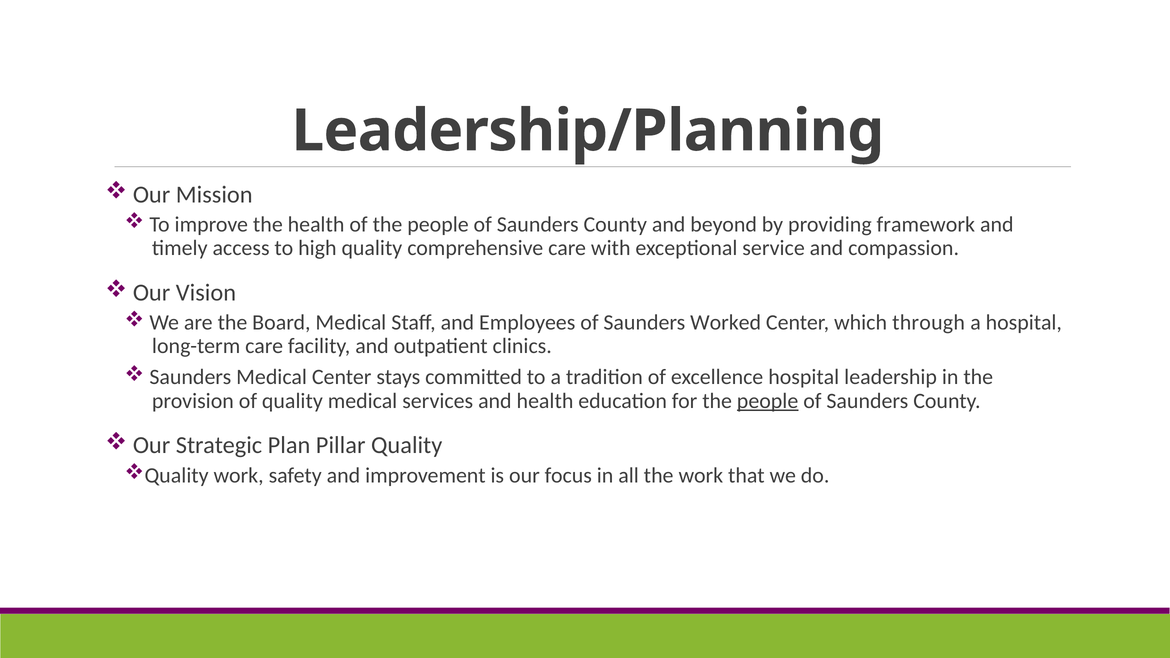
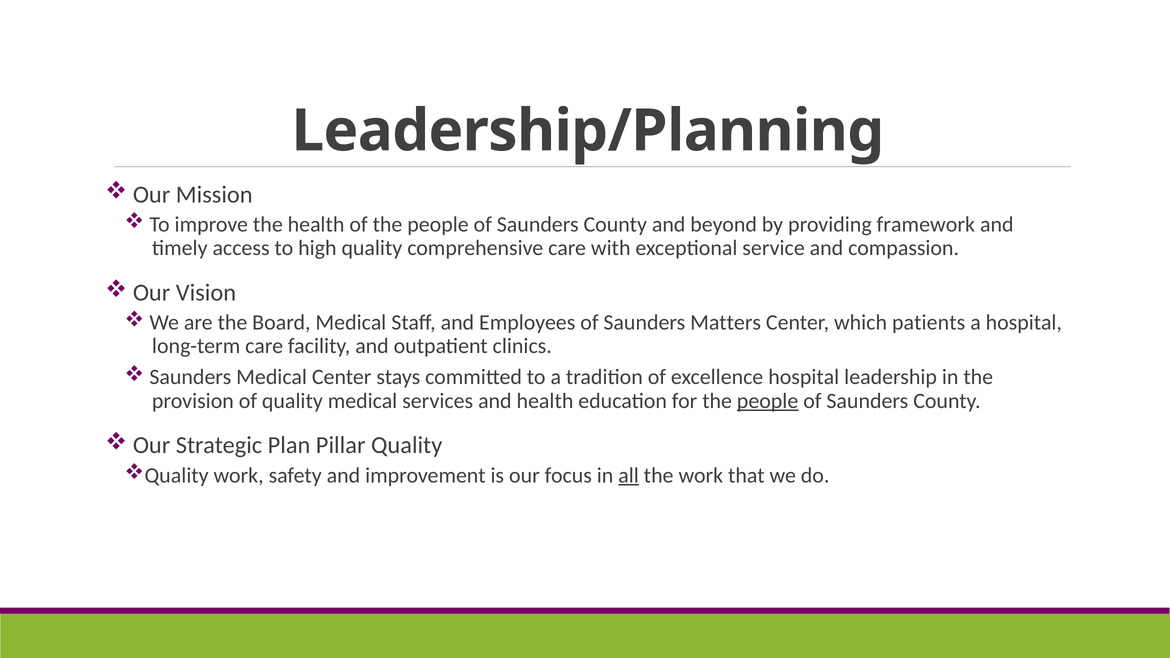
Worked: Worked -> Matters
through: through -> patients
all underline: none -> present
